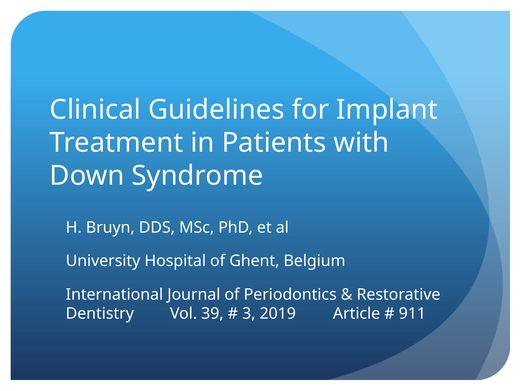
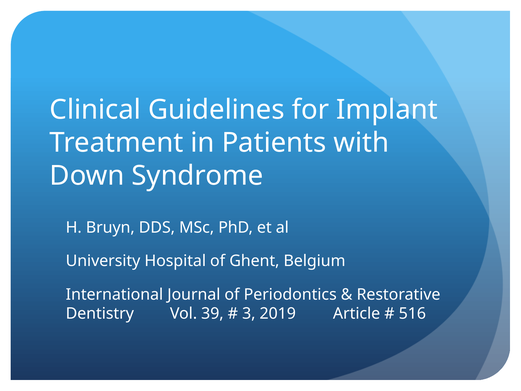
911: 911 -> 516
